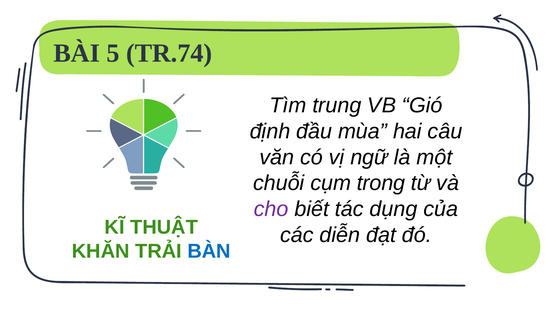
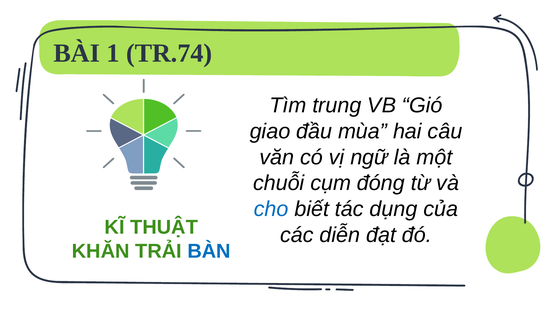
5: 5 -> 1
định: định -> giao
trong: trong -> đóng
cho colour: purple -> blue
